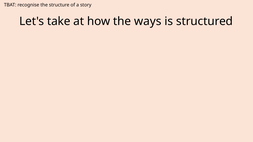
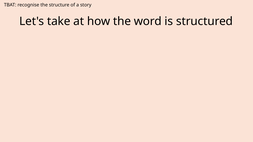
ways: ways -> word
